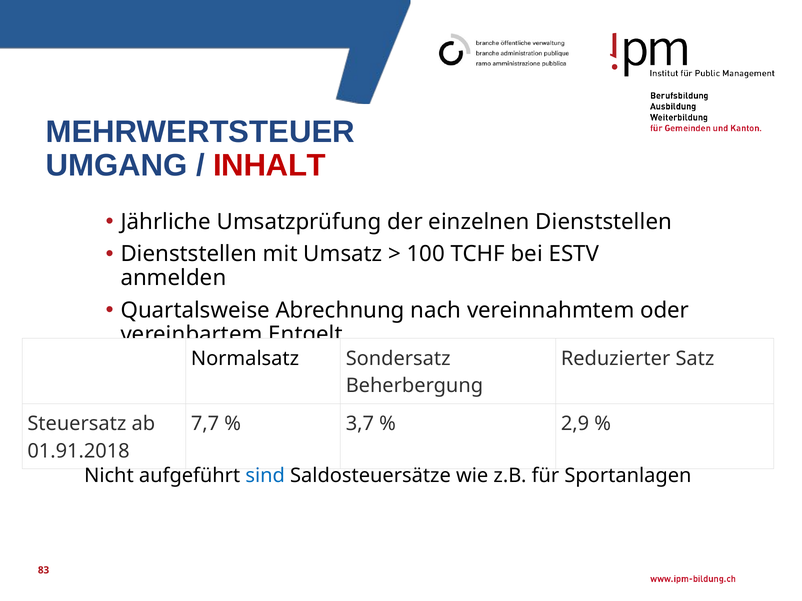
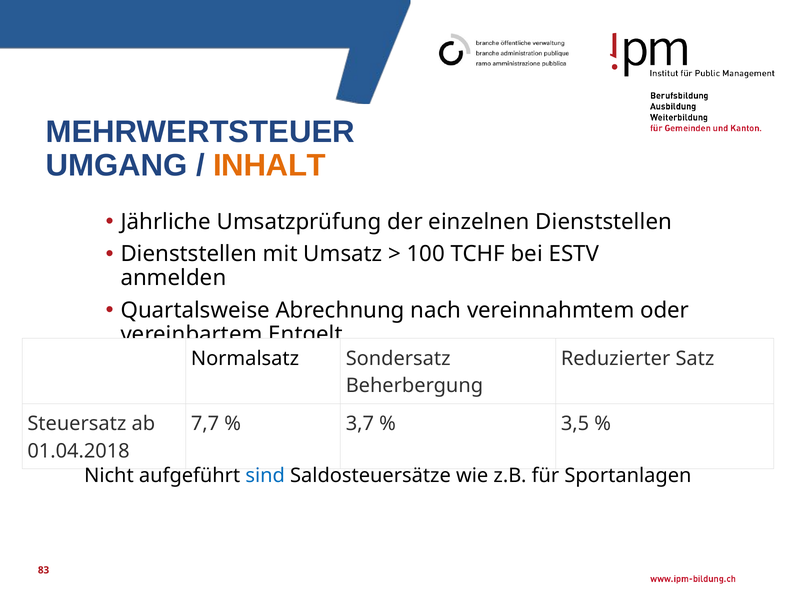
INHALT colour: red -> orange
2,9: 2,9 -> 3,5
01.91.2018: 01.91.2018 -> 01.04.2018
